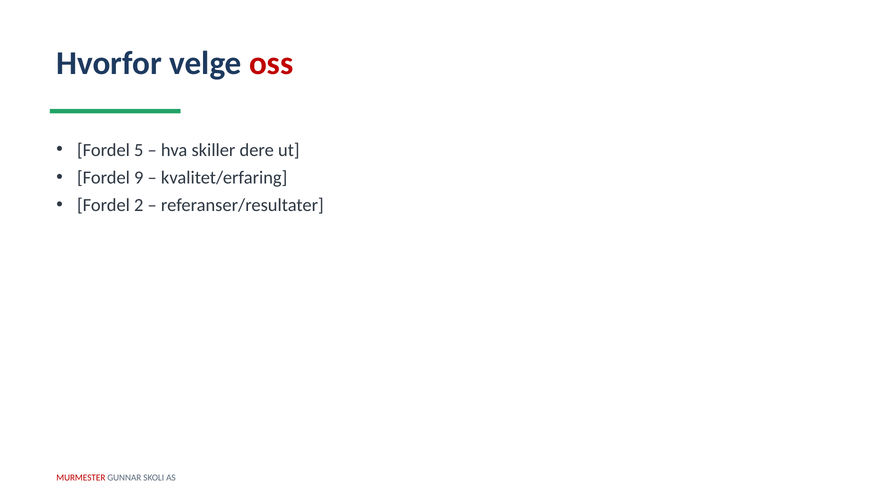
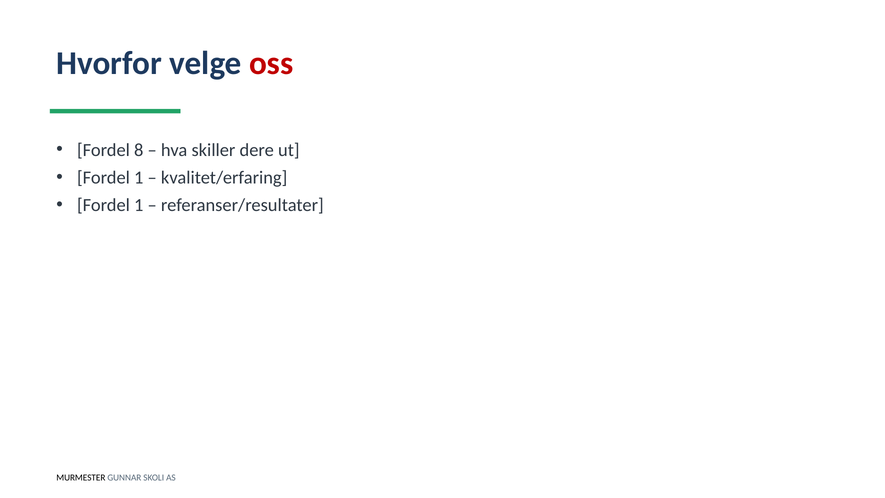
5: 5 -> 8
9 at (139, 178): 9 -> 1
2 at (139, 205): 2 -> 1
MURMESTER colour: red -> black
